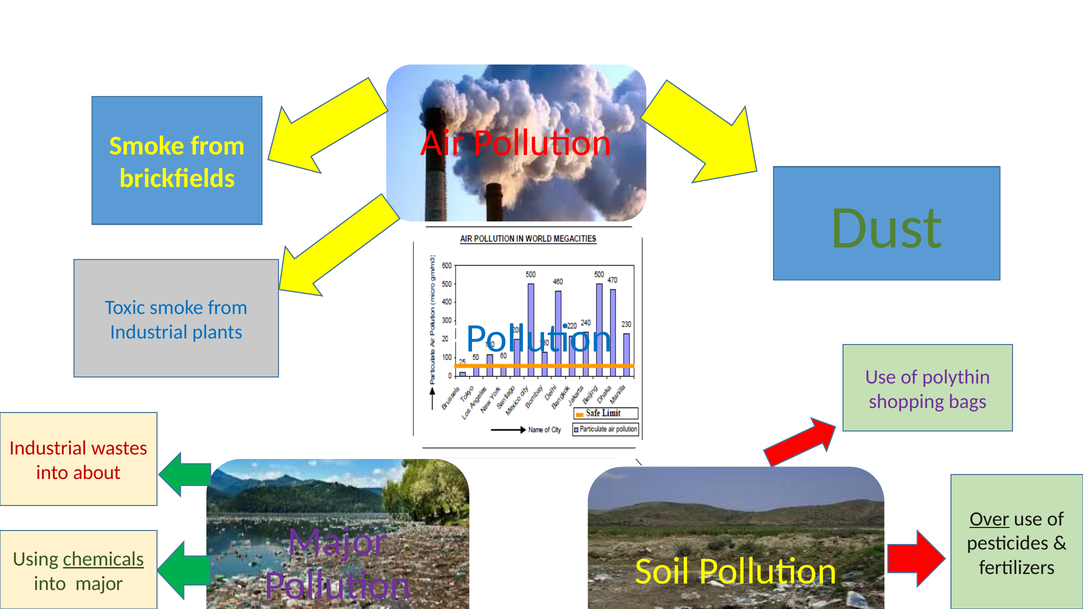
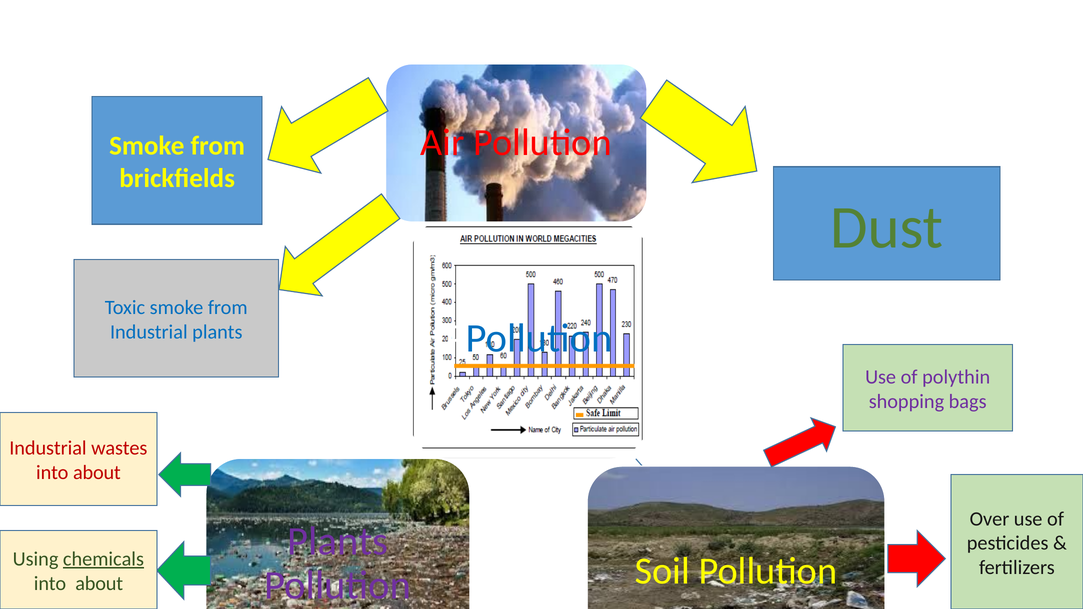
Over underline: present -> none
Major at (338, 542): Major -> Plants
major at (99, 584): major -> about
